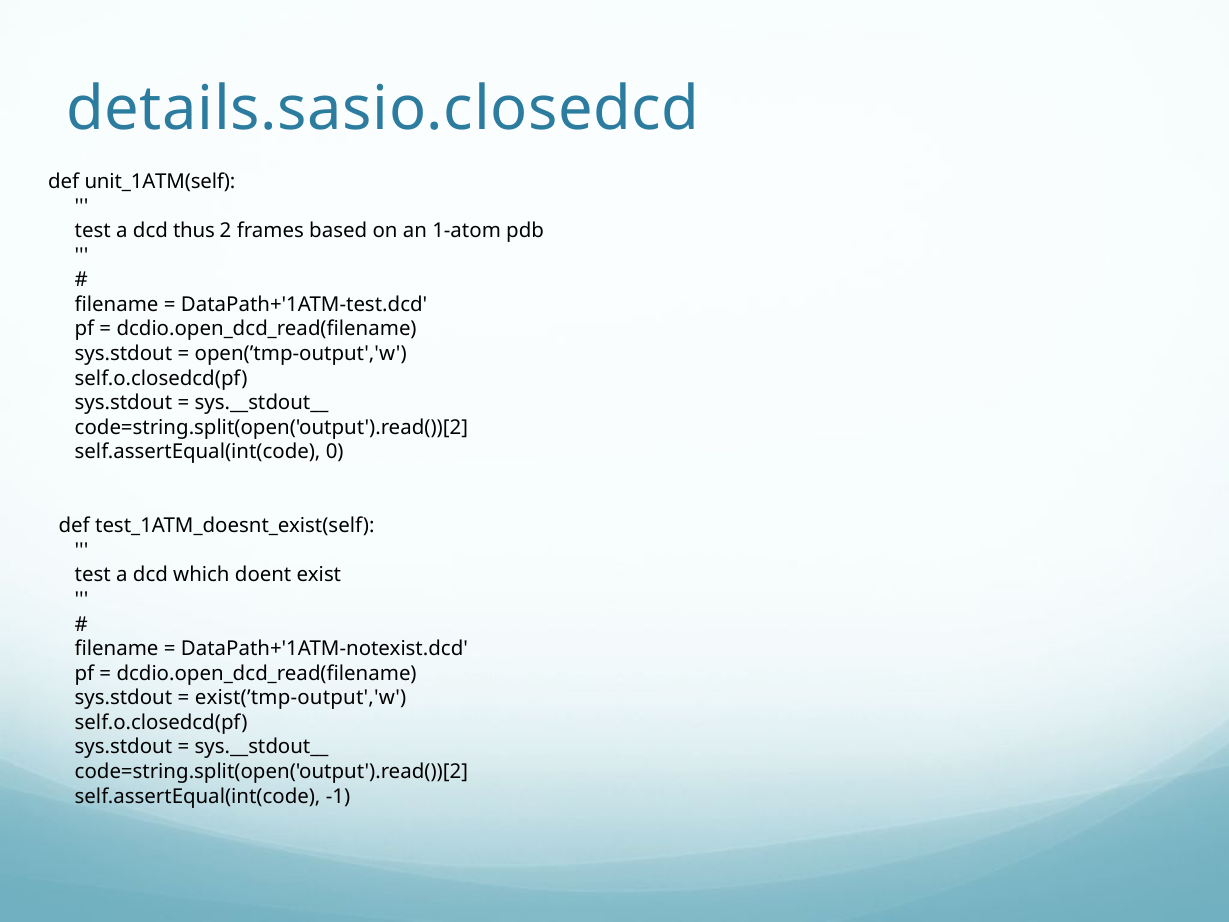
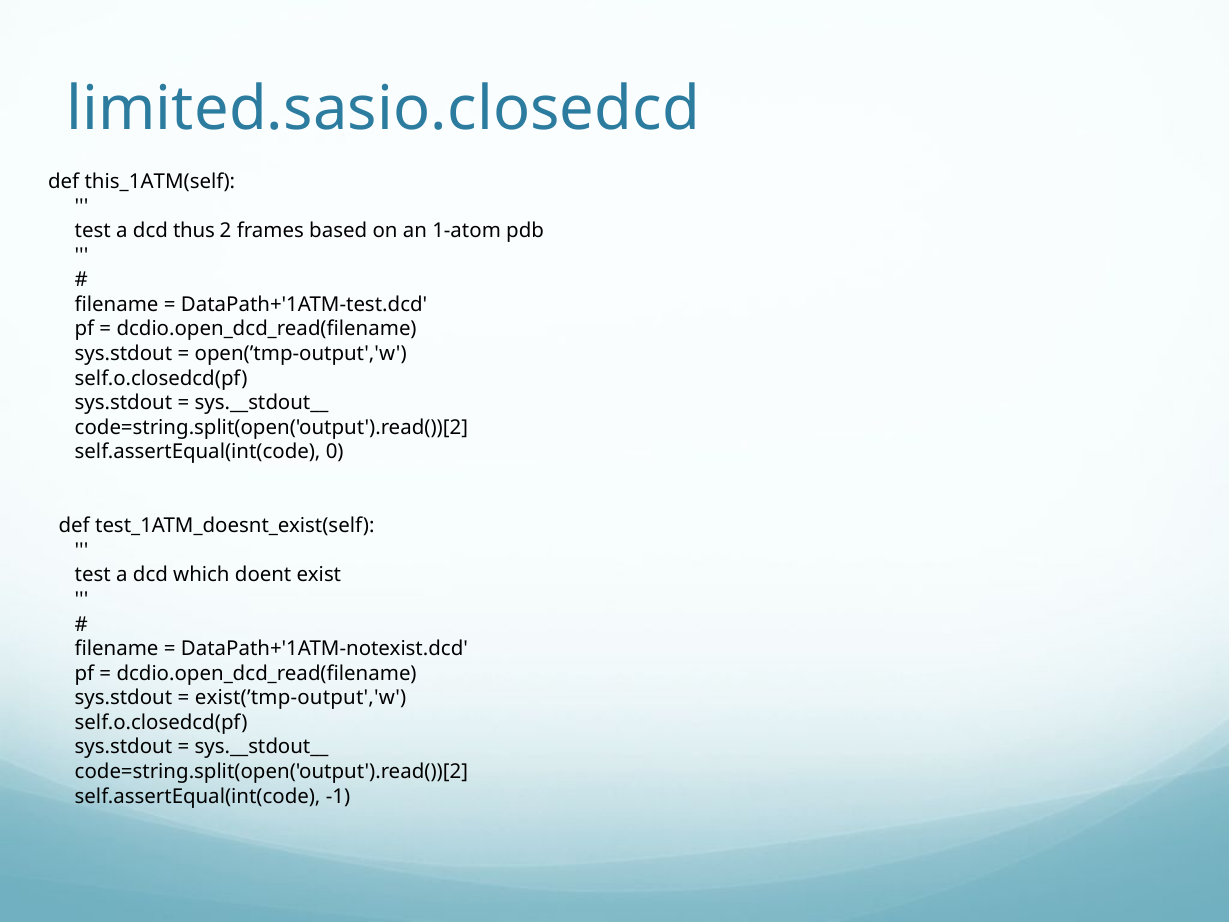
details.sasio.closedcd: details.sasio.closedcd -> limited.sasio.closedcd
unit_1ATM(self: unit_1ATM(self -> this_1ATM(self
